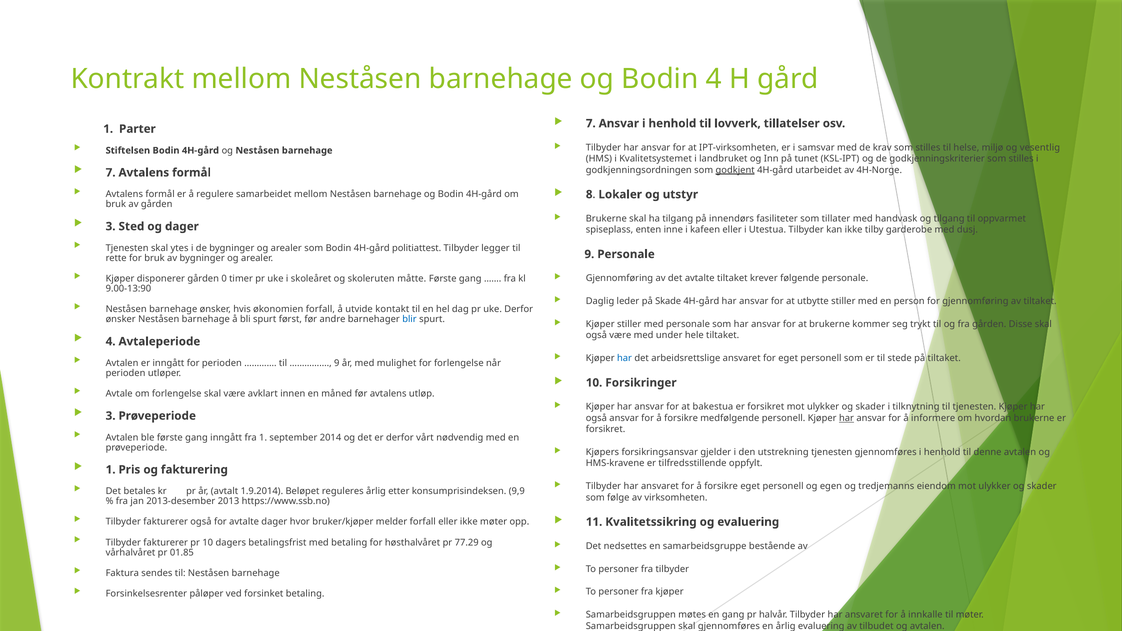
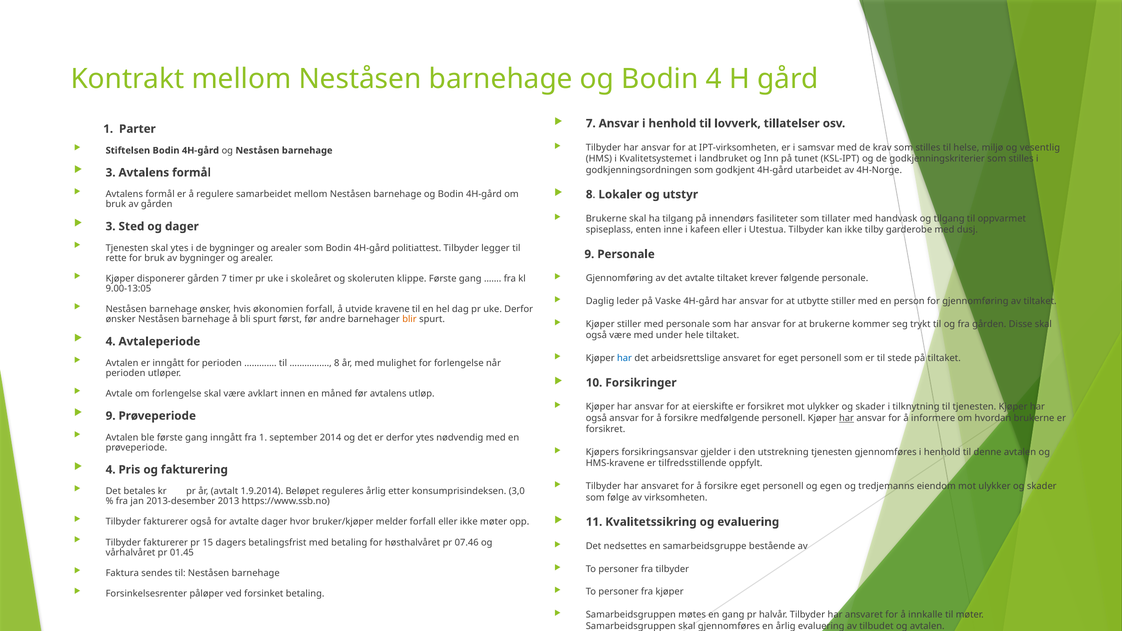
7 at (111, 173): 7 -> 3
godkjent underline: present -> none
gården 0: 0 -> 7
måtte: måtte -> klippe
9.00-13:90: 9.00-13:90 -> 9.00-13:05
Skade: Skade -> Vaske
kontakt: kontakt -> kravene
blir colour: blue -> orange
9 at (337, 363): 9 -> 8
bakestua: bakestua -> eierskifte
3 at (111, 416): 3 -> 9
derfor vårt: vårt -> ytes
1 at (111, 470): 1 -> 4
9,9: 9,9 -> 3,0
pr 10: 10 -> 15
77.29: 77.29 -> 07.46
01.85: 01.85 -> 01.45
